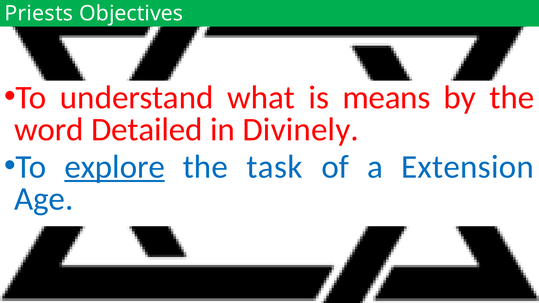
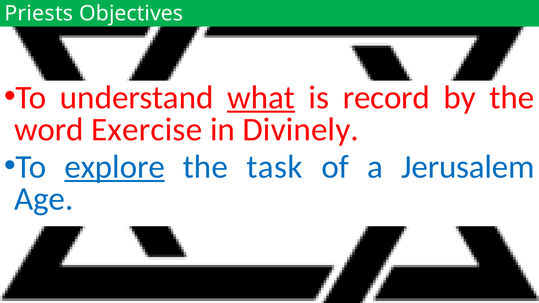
what underline: none -> present
means: means -> record
Detailed: Detailed -> Exercise
Extension: Extension -> Jerusalem
